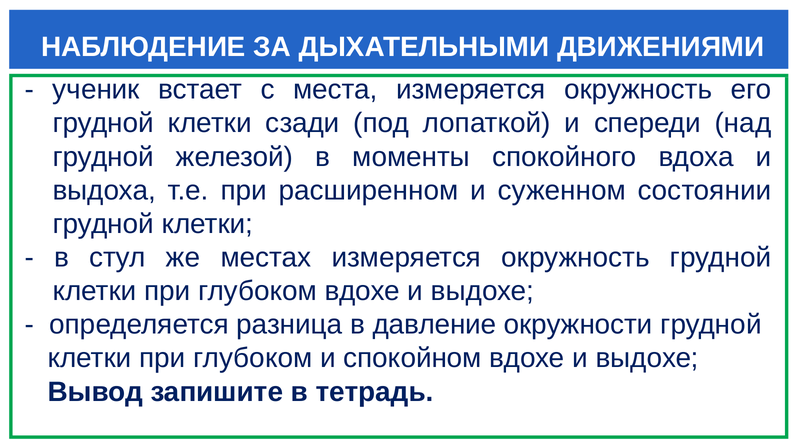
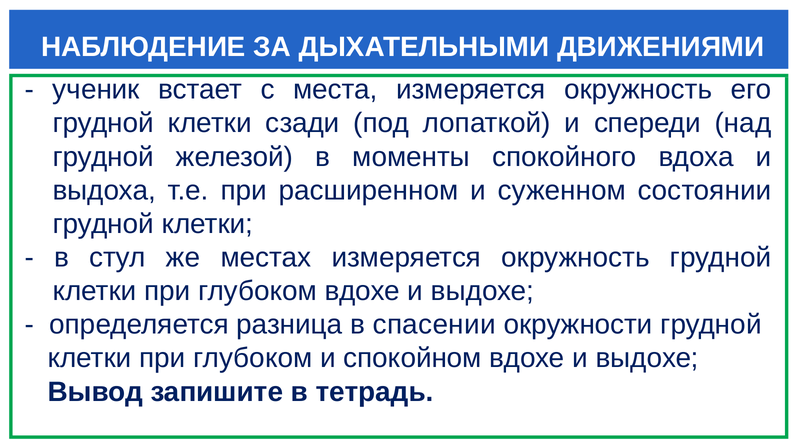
давление: давление -> спасении
